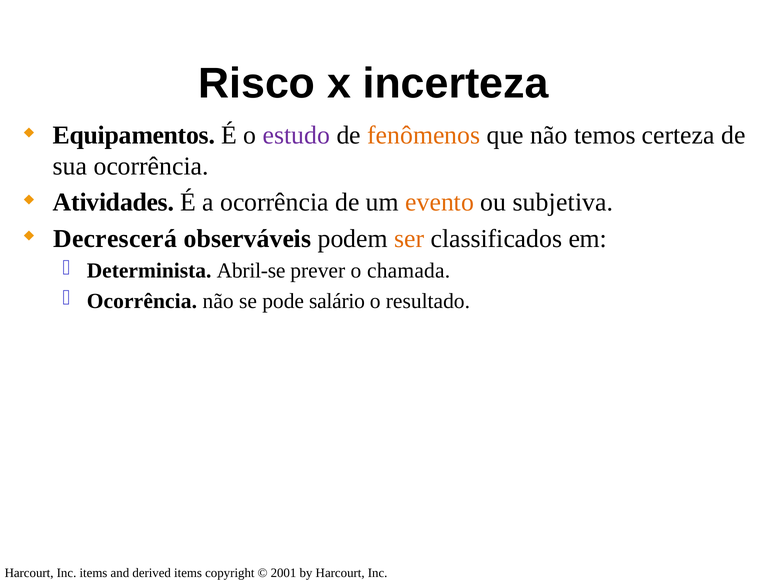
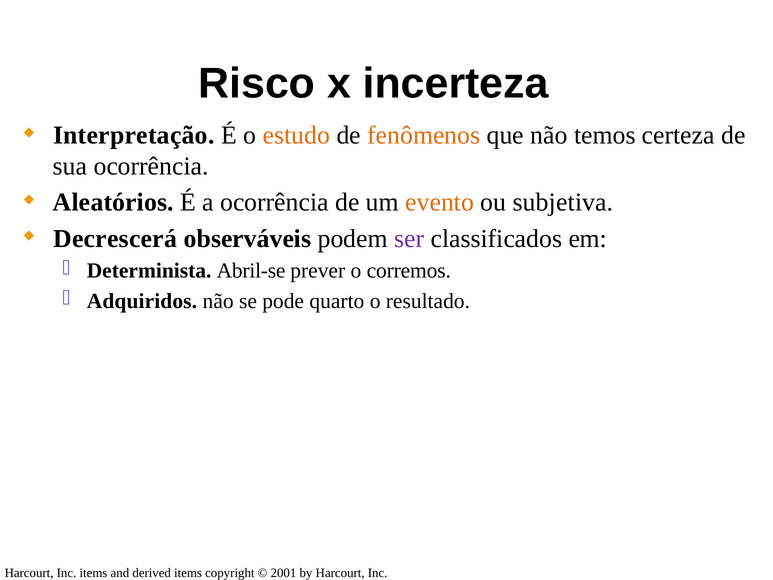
Equipamentos: Equipamentos -> Interpretação
estudo colour: purple -> orange
Atividades: Atividades -> Aleatórios
ser colour: orange -> purple
chamada: chamada -> corremos
Ocorrência at (142, 301): Ocorrência -> Adquiridos
salário: salário -> quarto
